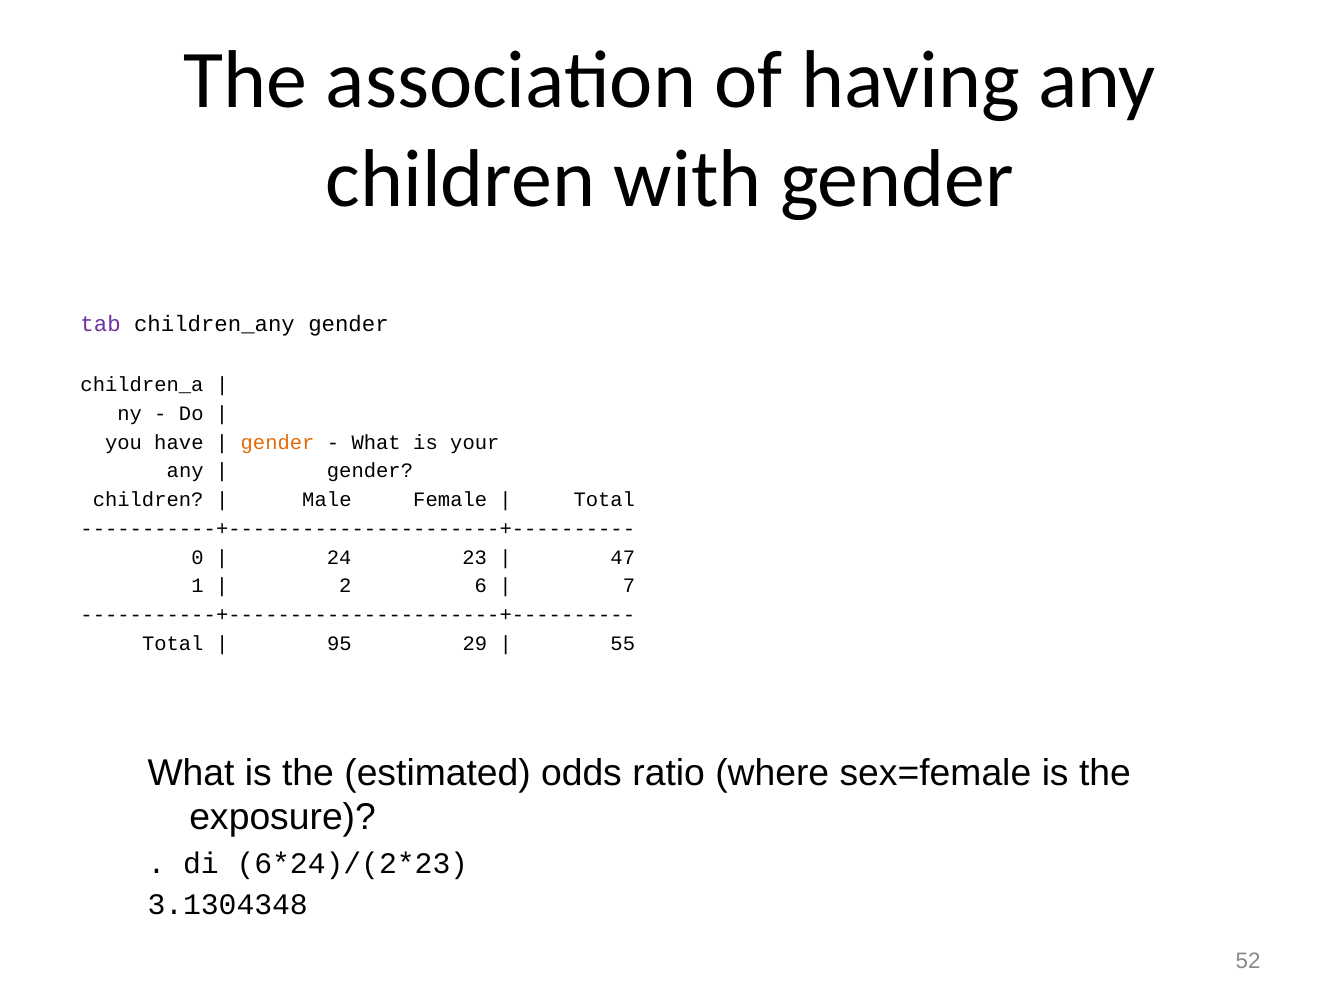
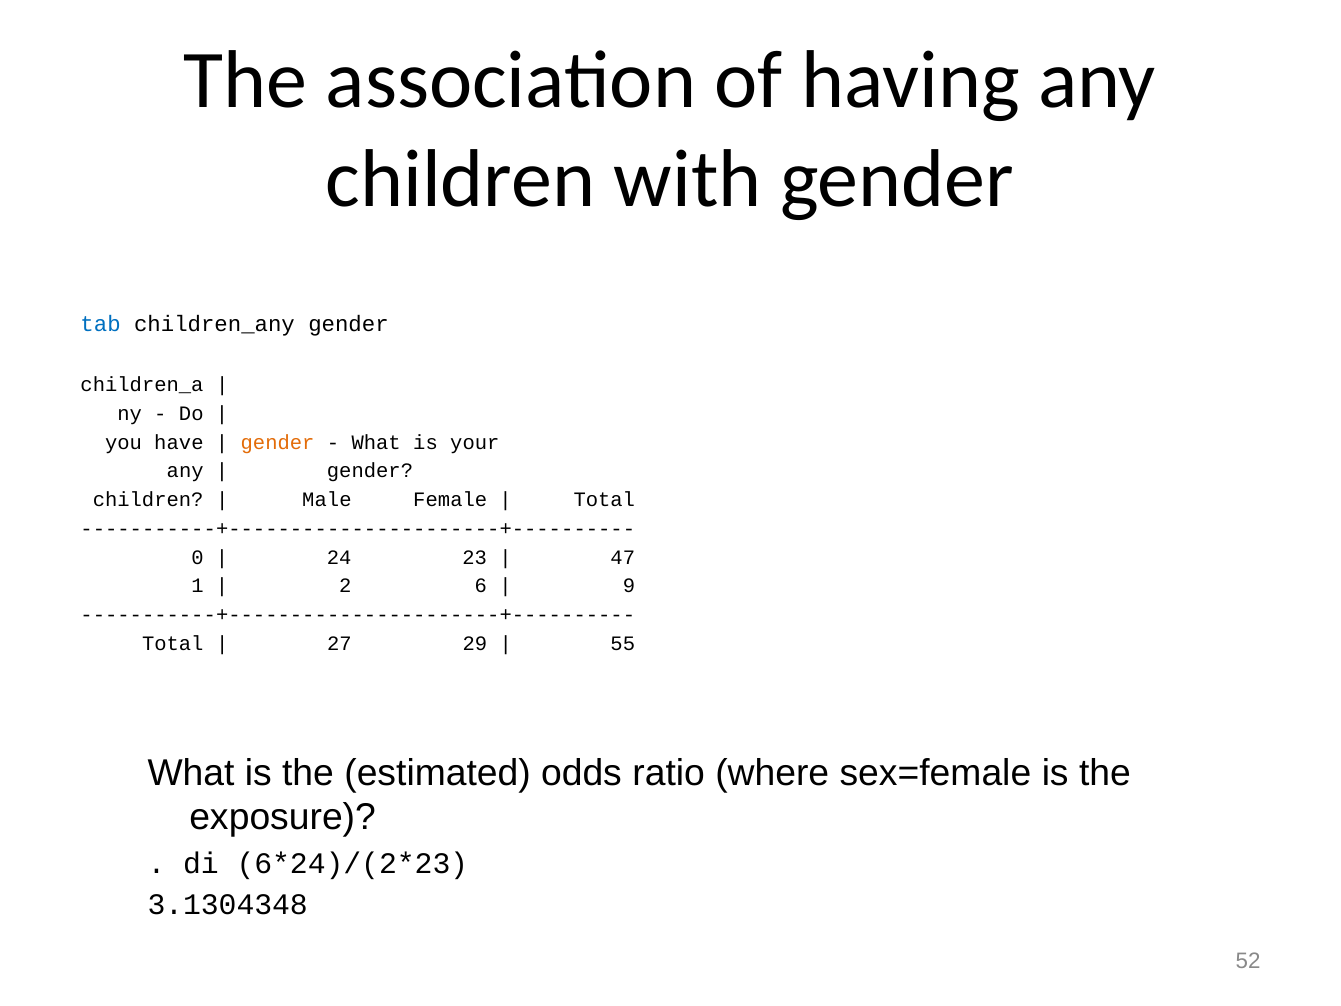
tab colour: purple -> blue
7: 7 -> 9
95: 95 -> 27
